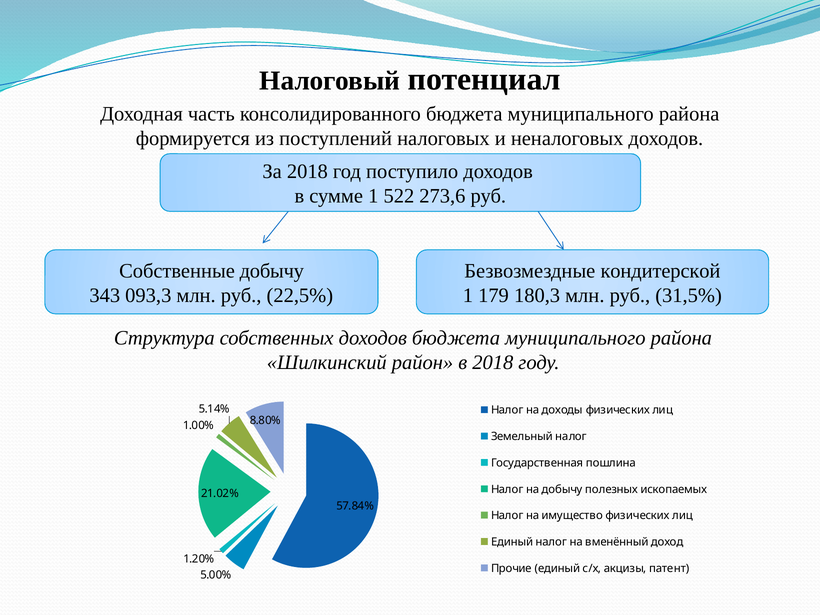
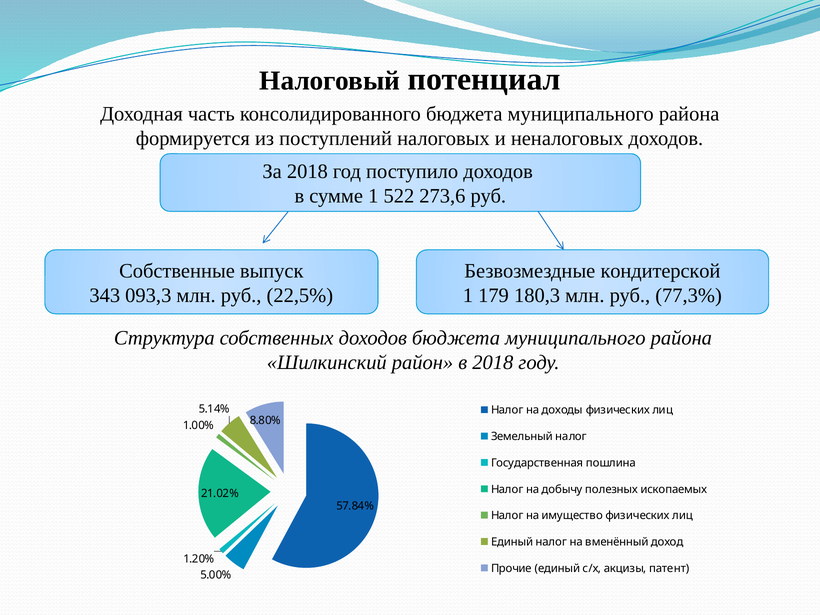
Собственные добычу: добычу -> выпуск
31,5%: 31,5% -> 77,3%
